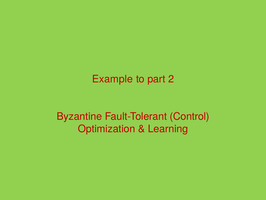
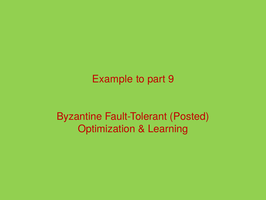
2: 2 -> 9
Control: Control -> Posted
